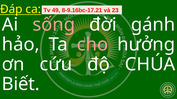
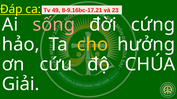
gánh: gánh -> cứng
cho colour: pink -> yellow
Biết: Biết -> Giải
